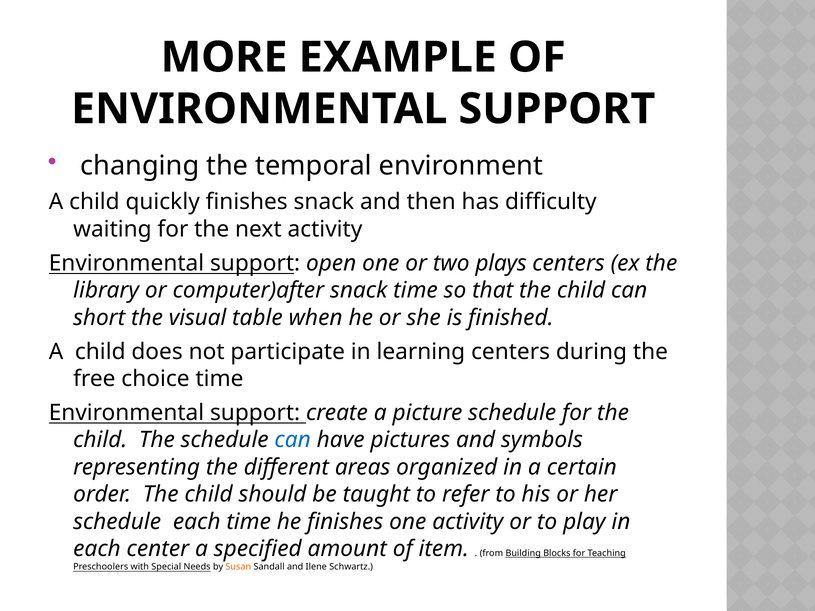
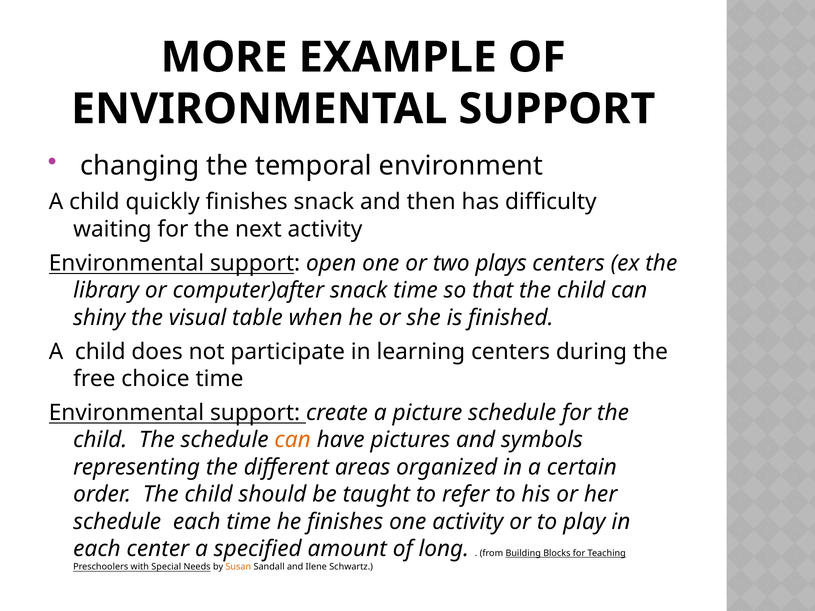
short: short -> shiny
can at (293, 440) colour: blue -> orange
item: item -> long
